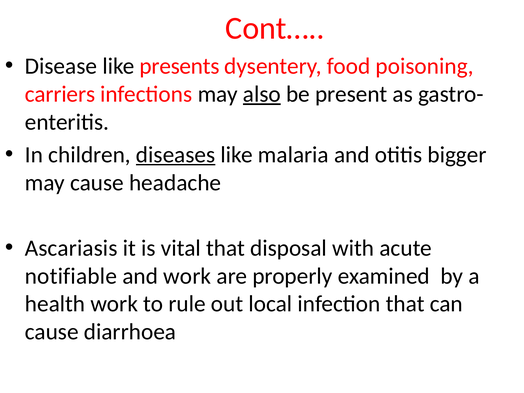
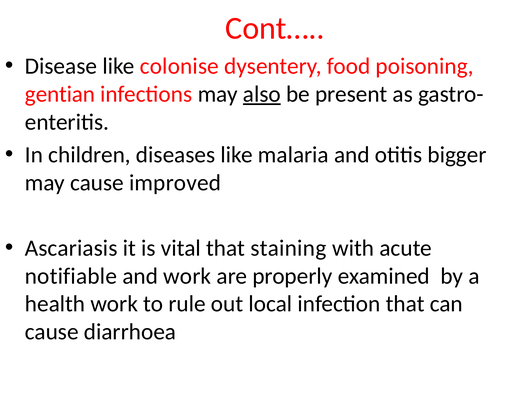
presents: presents -> colonise
carriers: carriers -> gentian
diseases underline: present -> none
headache: headache -> improved
disposal: disposal -> staining
